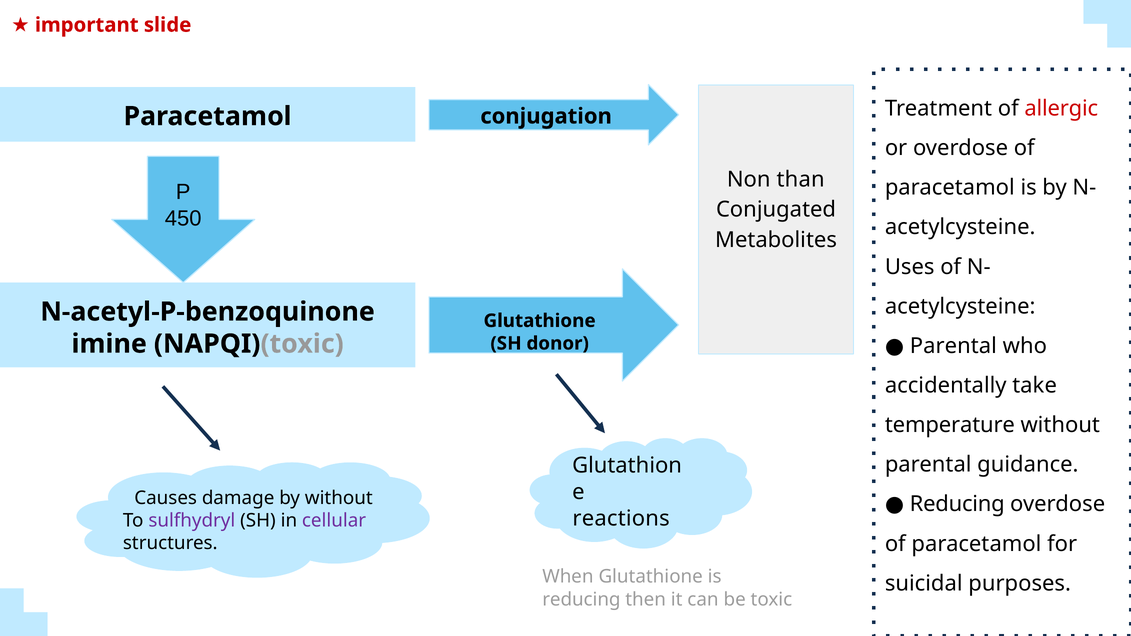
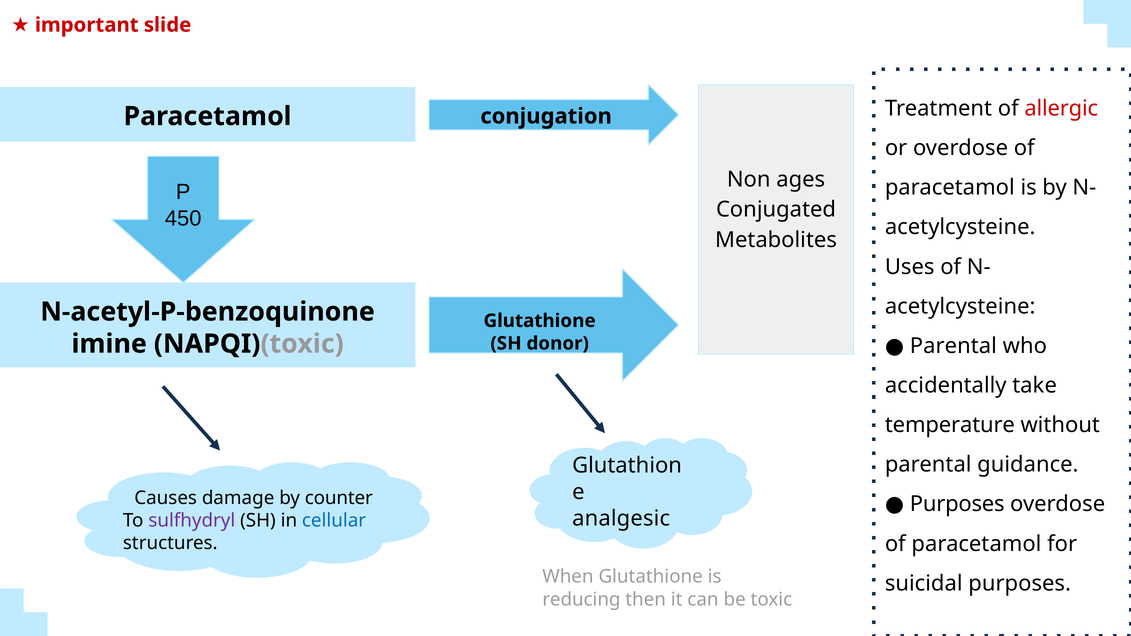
than: than -> ages
by without: without -> counter
Reducing at (957, 504): Reducing -> Purposes
reactions: reactions -> analgesic
cellular colour: purple -> blue
